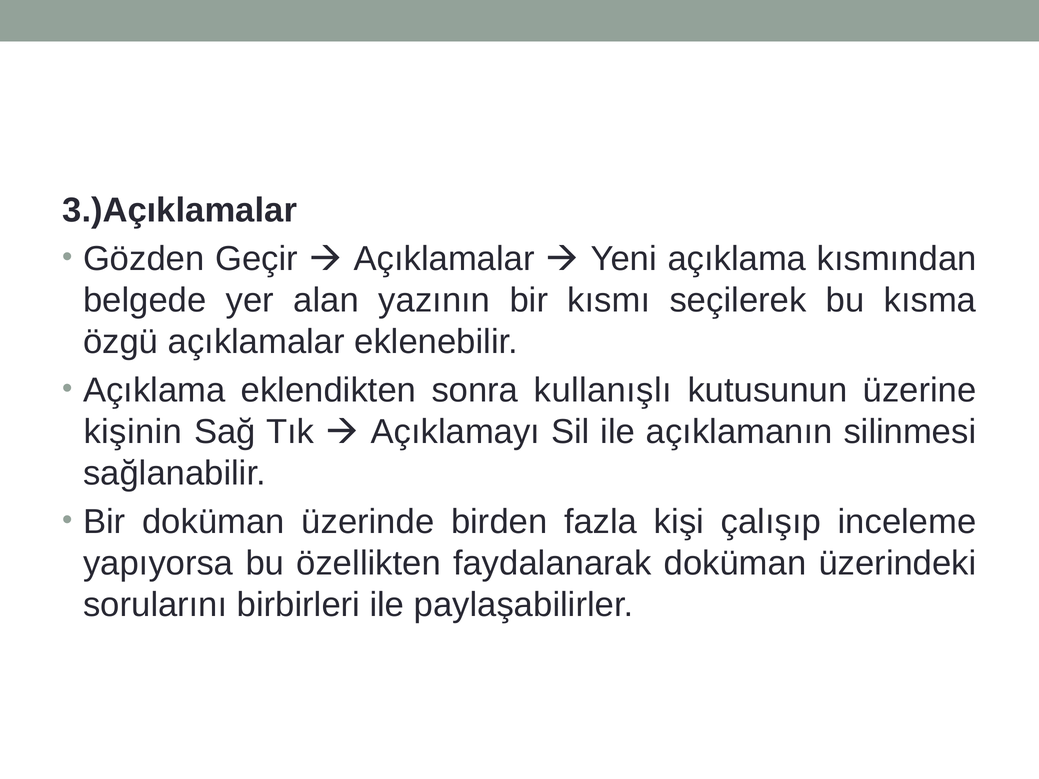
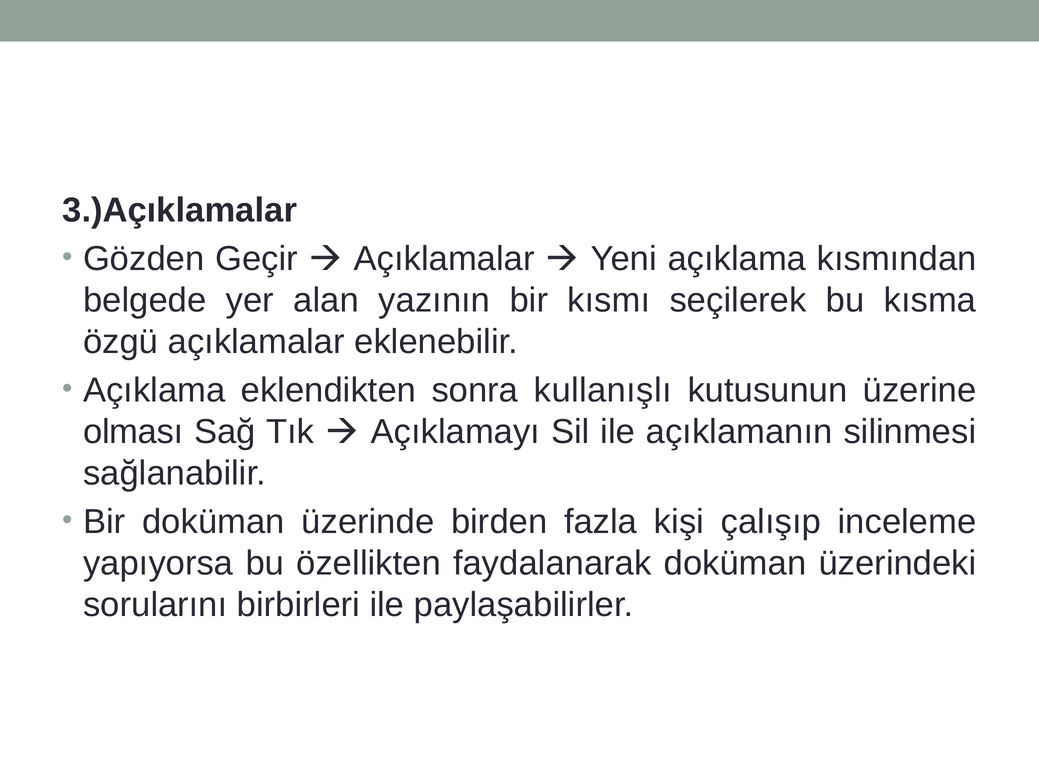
kişinin: kişinin -> olması
